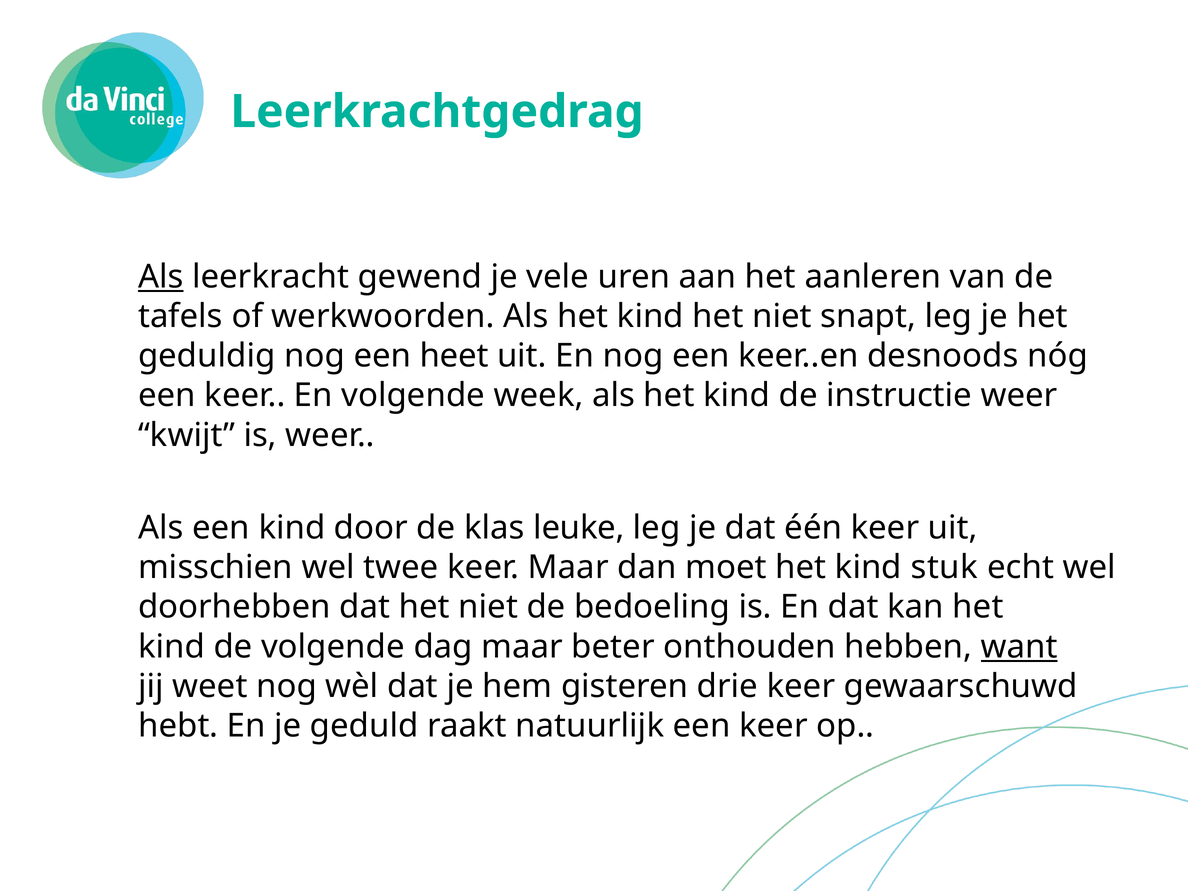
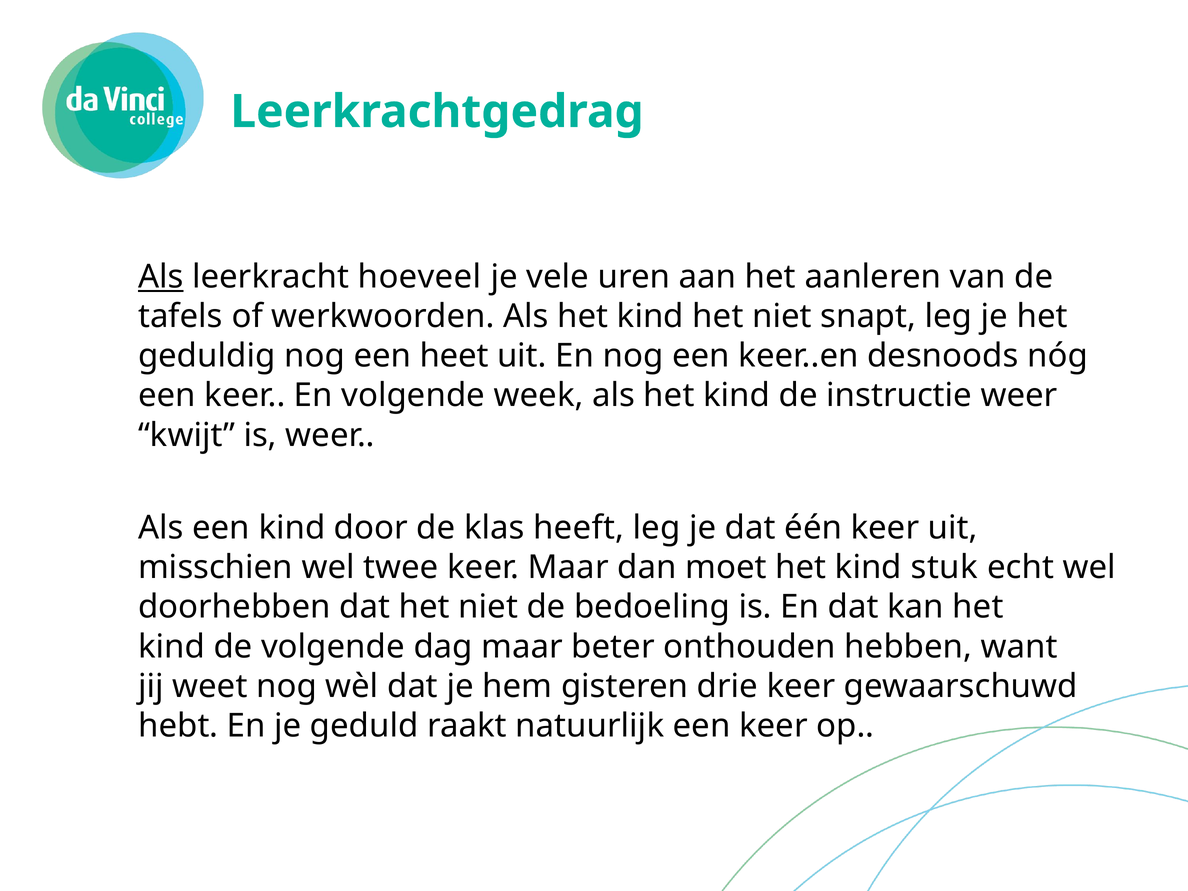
gewend: gewend -> hoeveel
leuke: leuke -> heeft
want underline: present -> none
